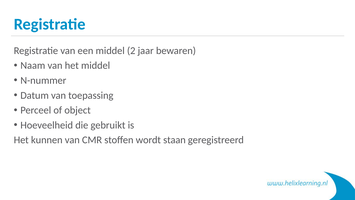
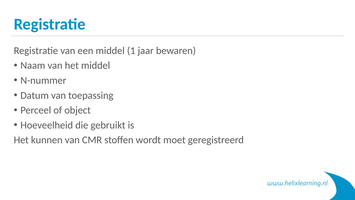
2: 2 -> 1
staan: staan -> moet
